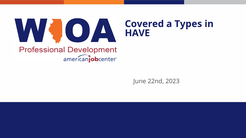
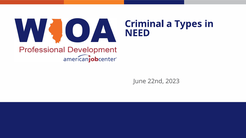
Covered: Covered -> Criminal
HAVE: HAVE -> NEED
